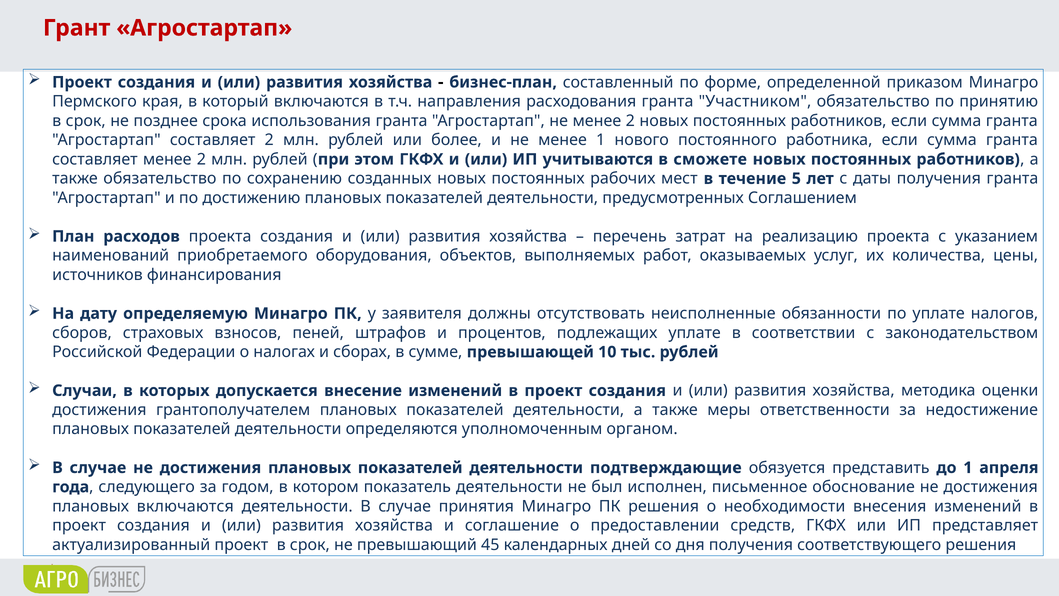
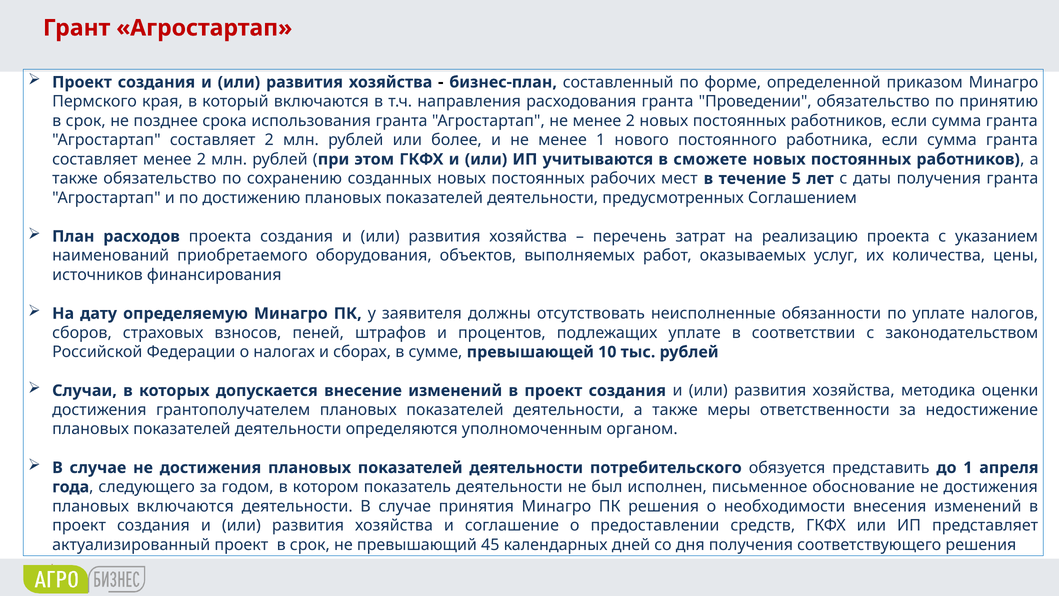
Участником: Участником -> Проведении
подтверждающие: подтверждающие -> потребительского
